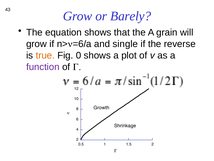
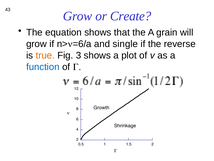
Barely: Barely -> Create
0: 0 -> 3
function colour: purple -> blue
